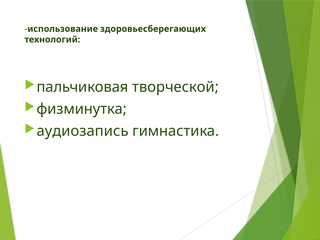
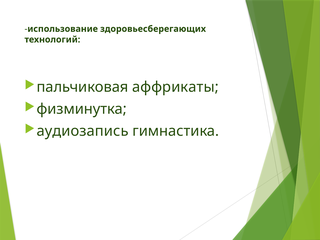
творческой: творческой -> аффрикаты
